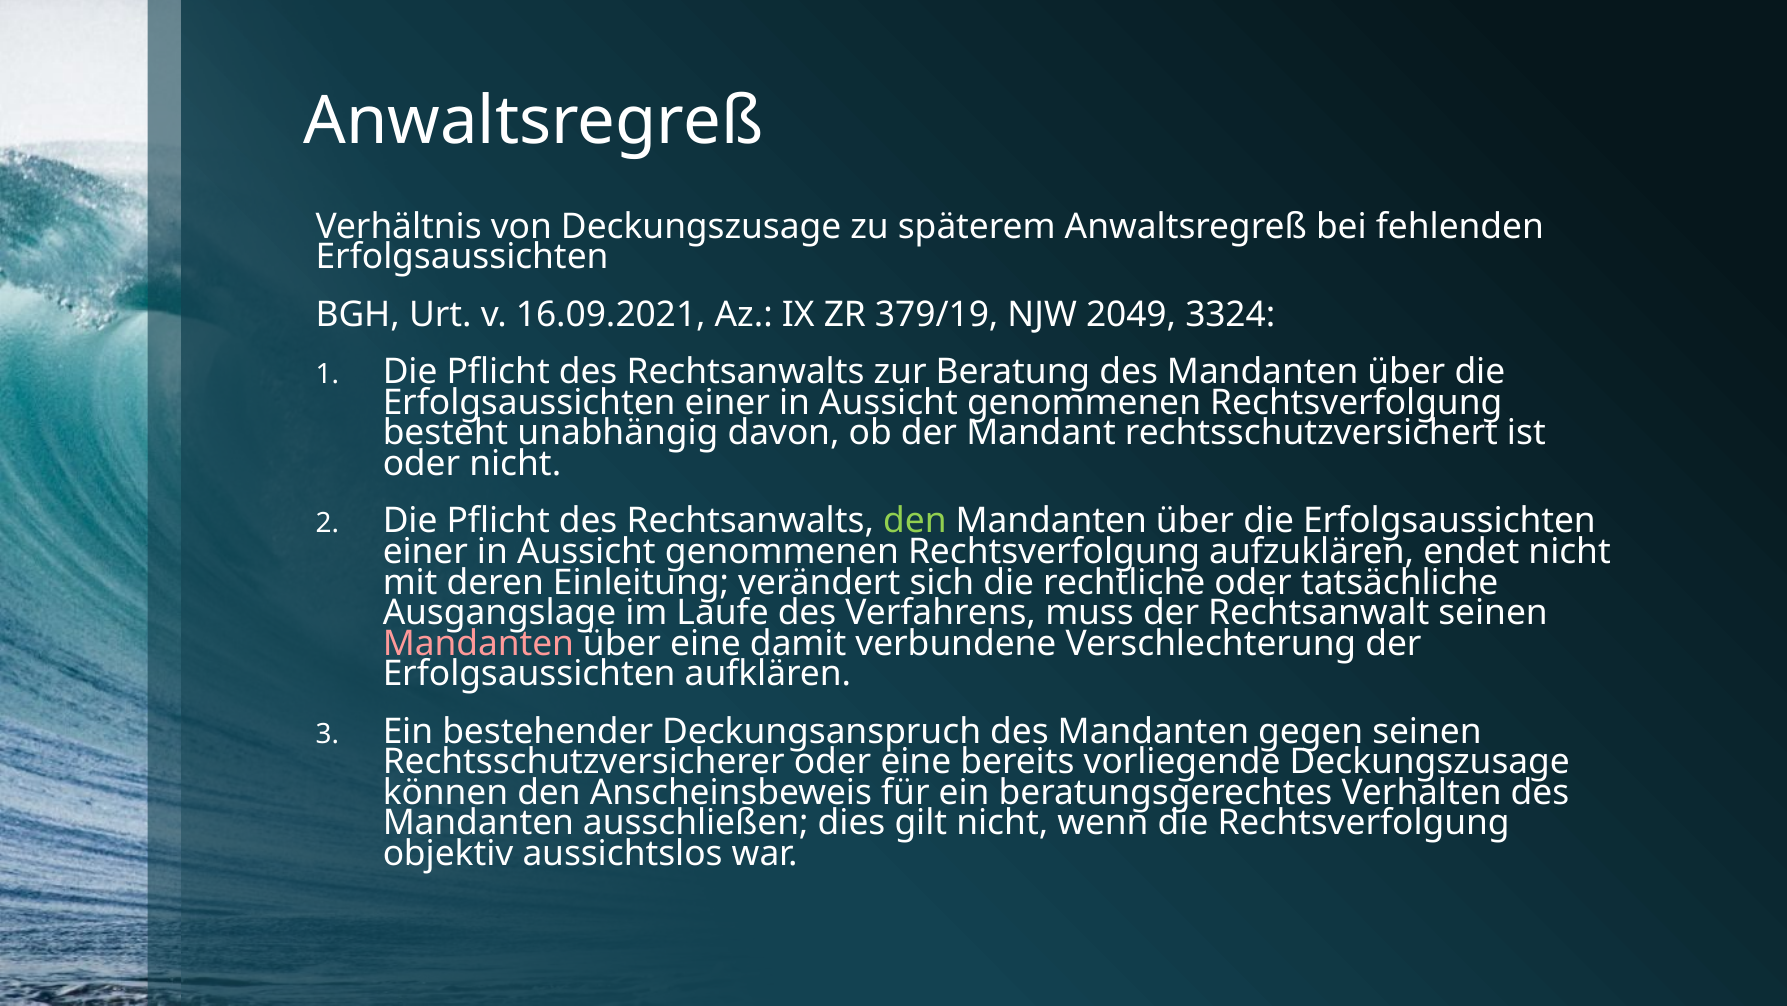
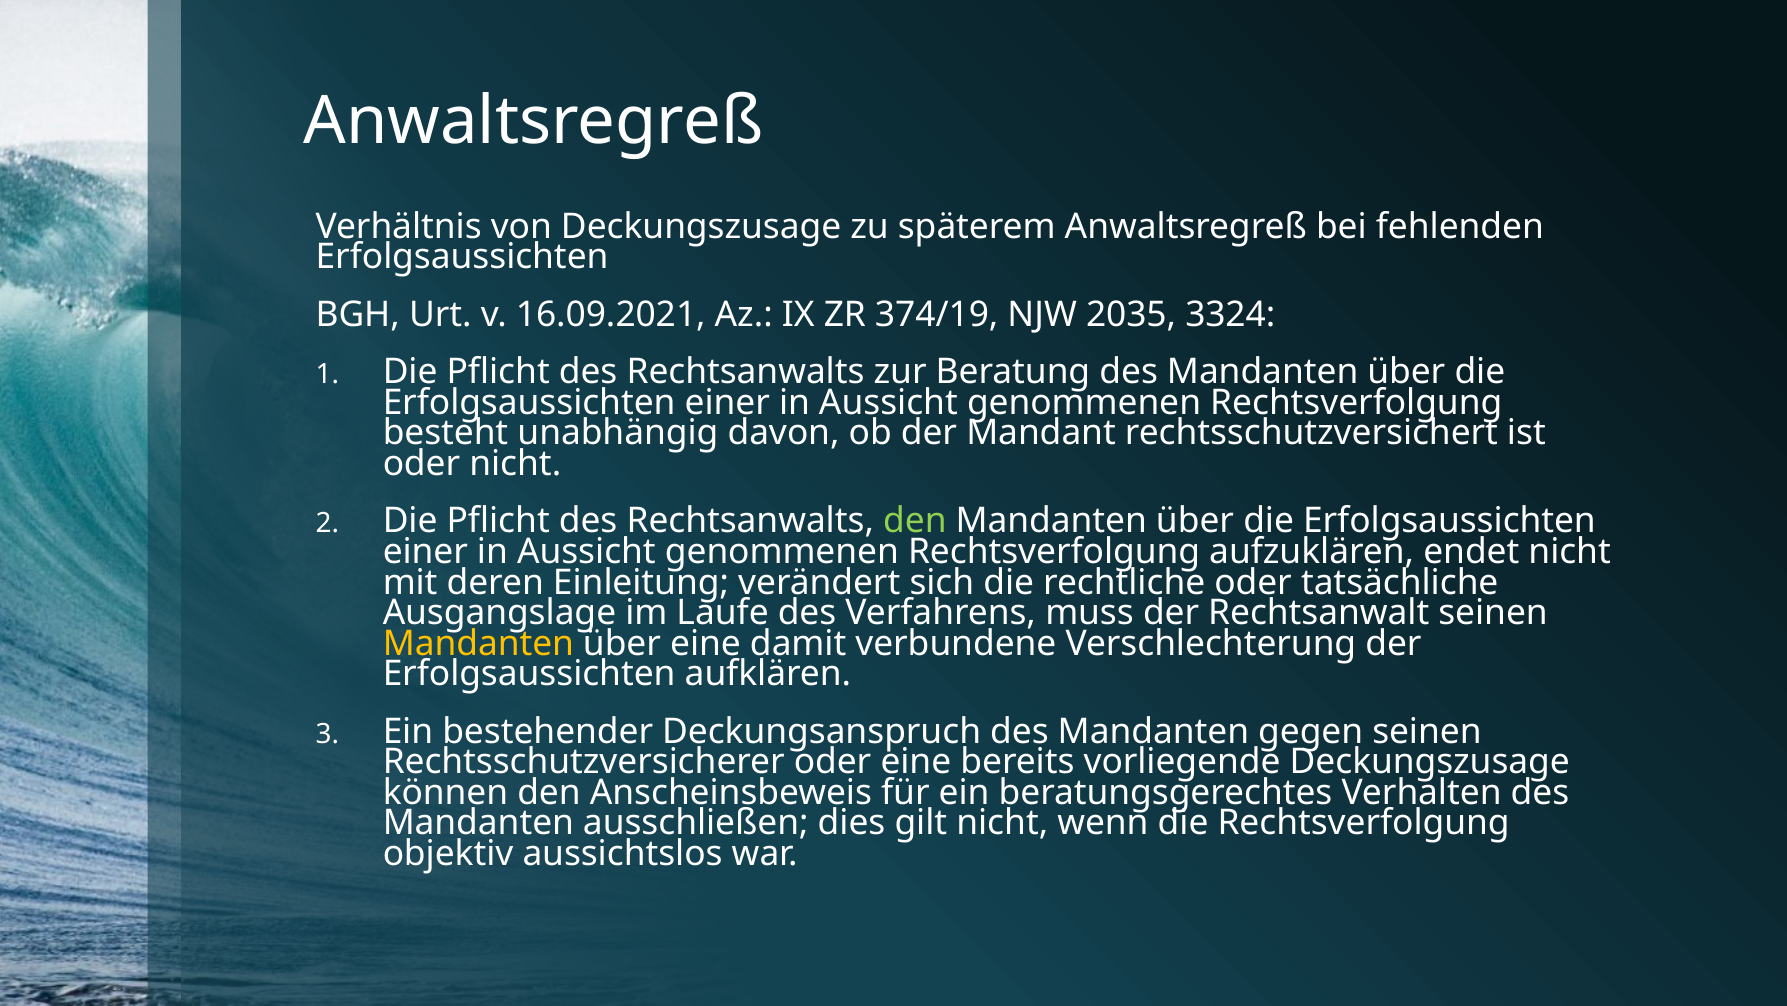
379/19: 379/19 -> 374/19
2049: 2049 -> 2035
Mandanten at (478, 643) colour: pink -> yellow
